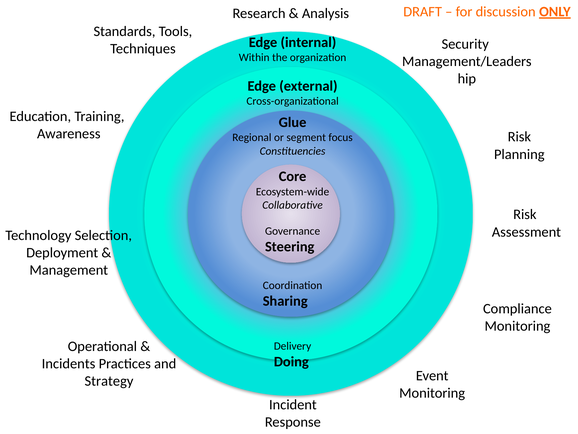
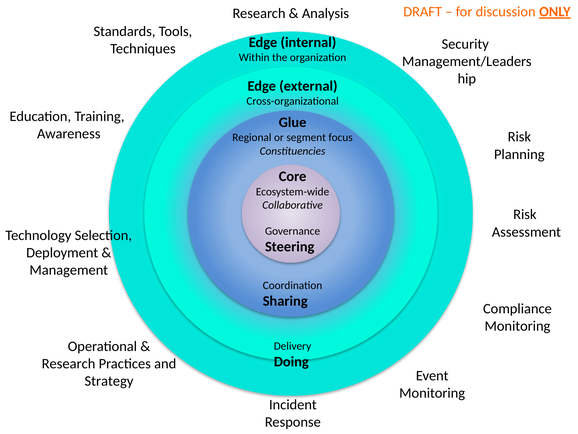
Incidents at (69, 363): Incidents -> Research
